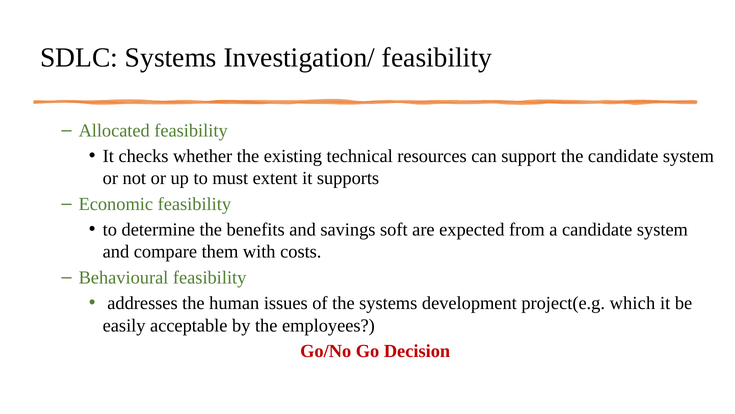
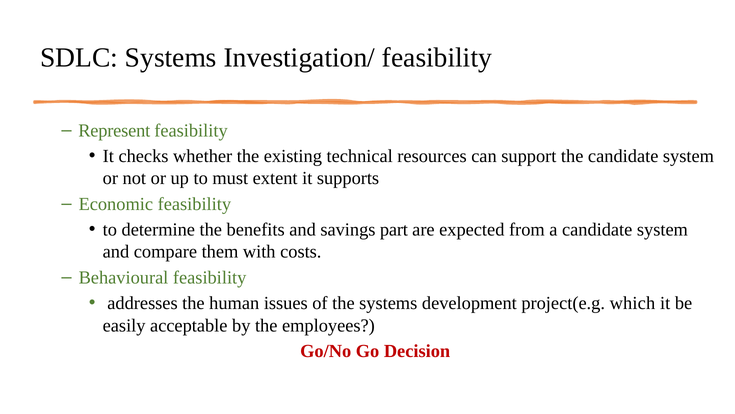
Allocated: Allocated -> Represent
soft: soft -> part
